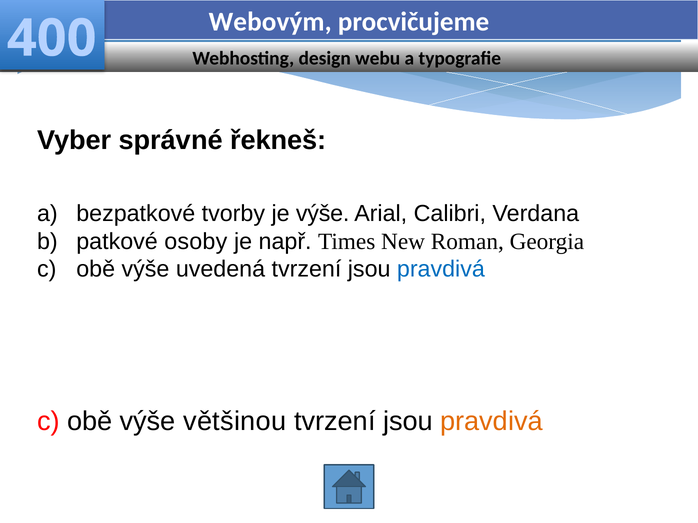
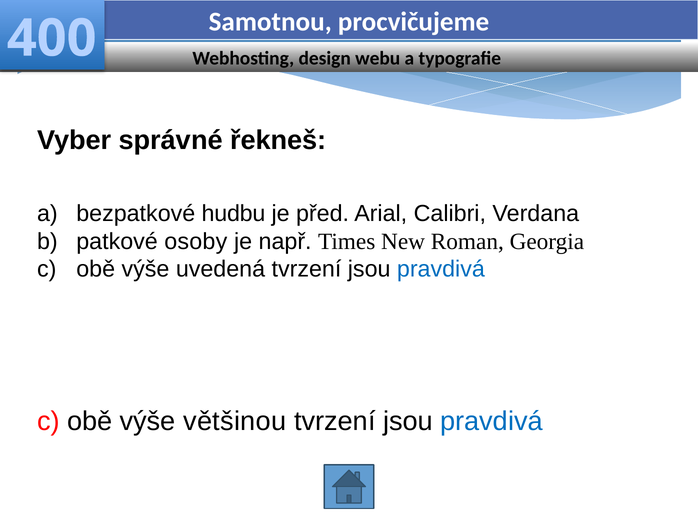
Webovým: Webovým -> Samotnou
tvorby: tvorby -> hudbu
je výše: výše -> před
pravdivá at (491, 421) colour: orange -> blue
